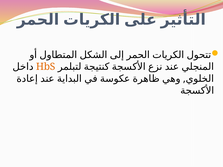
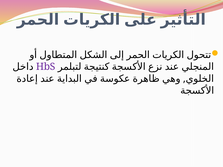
HbS colour: orange -> purple
